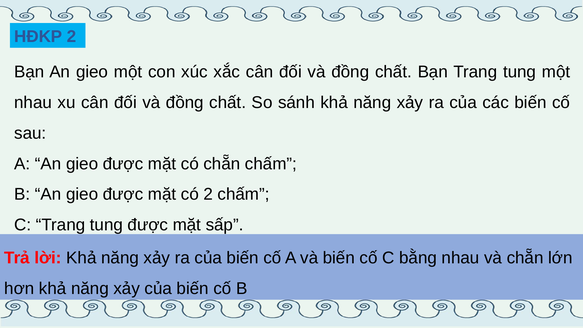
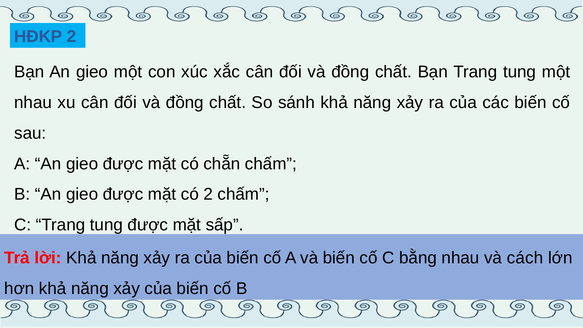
và chẵn: chẵn -> cách
